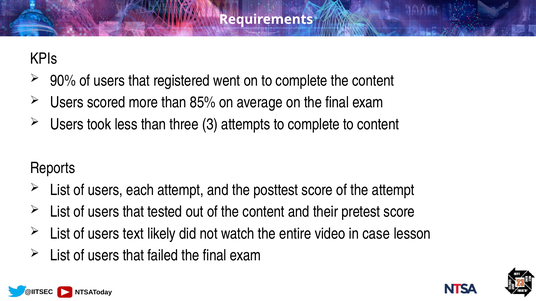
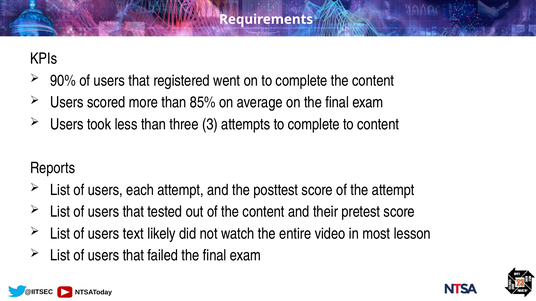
case: case -> most
